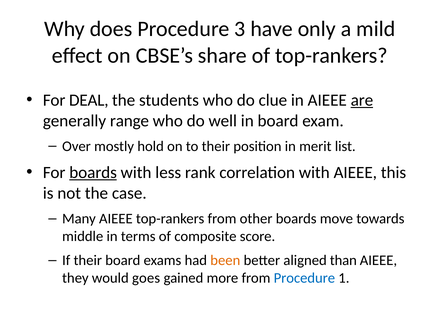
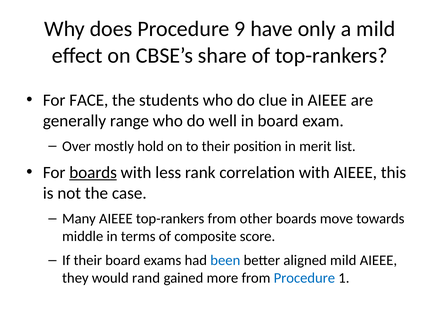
3: 3 -> 9
DEAL: DEAL -> FACE
are underline: present -> none
been colour: orange -> blue
aligned than: than -> mild
goes: goes -> rand
